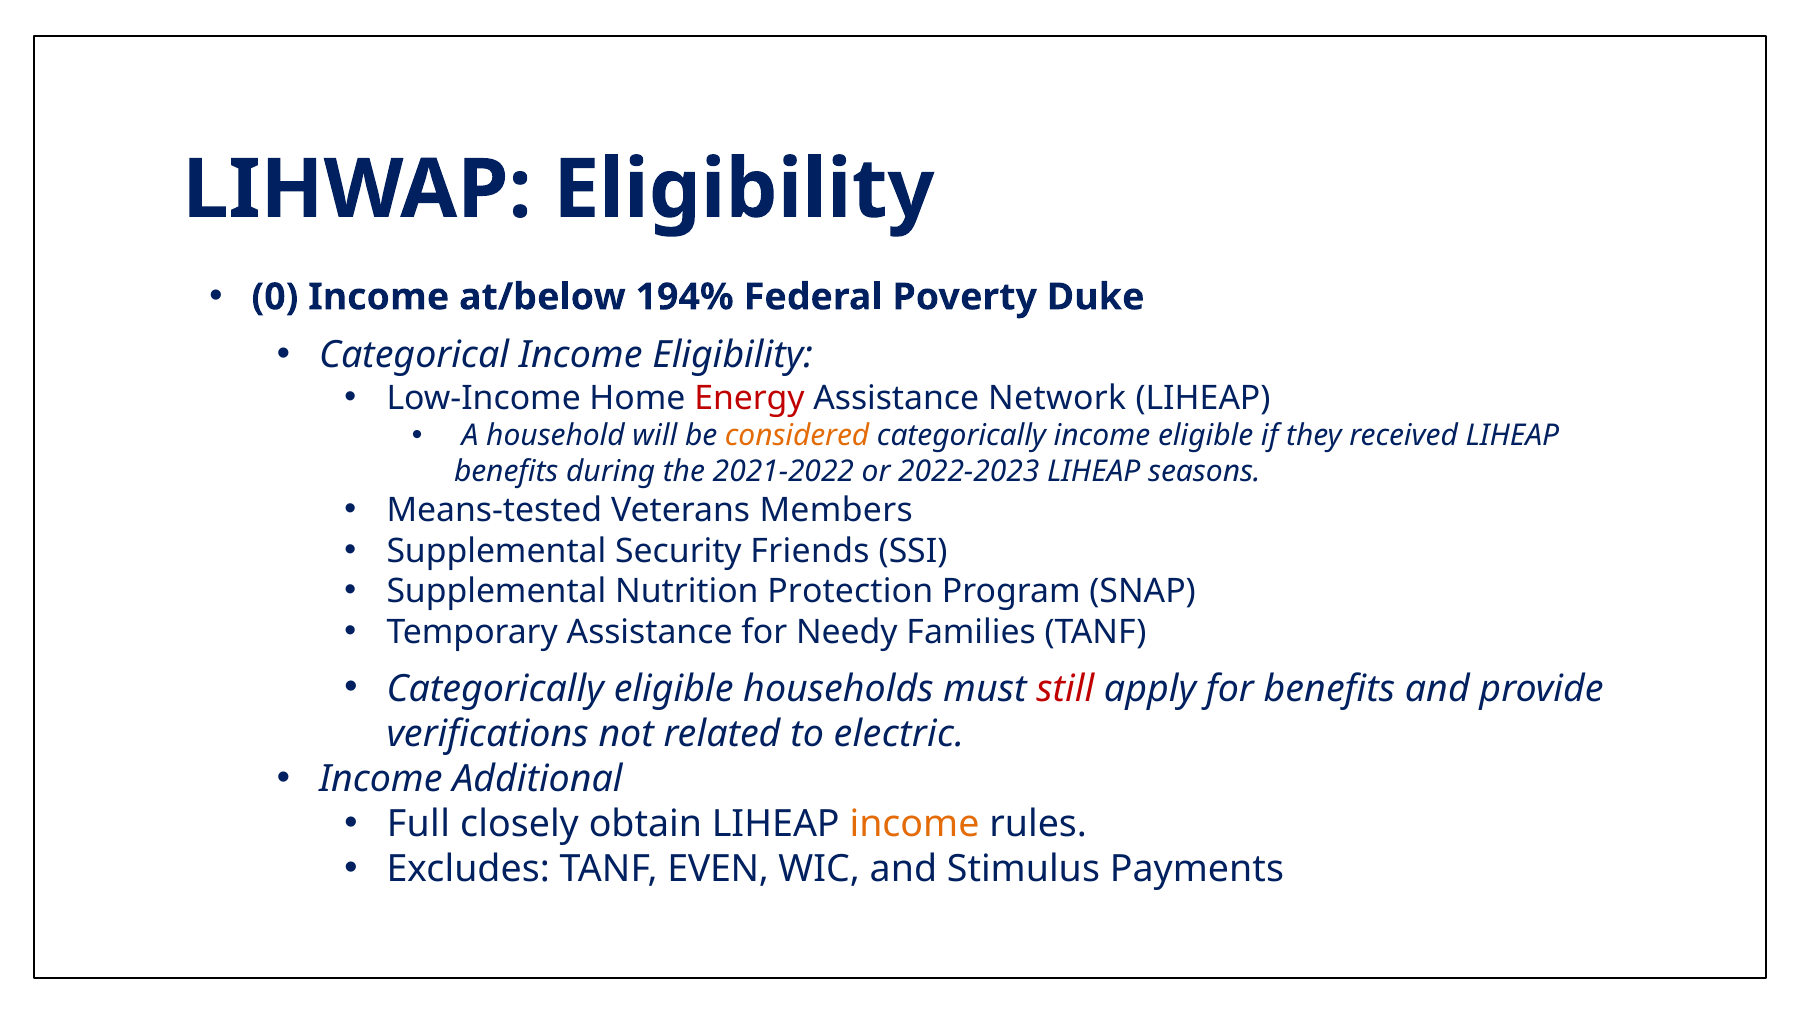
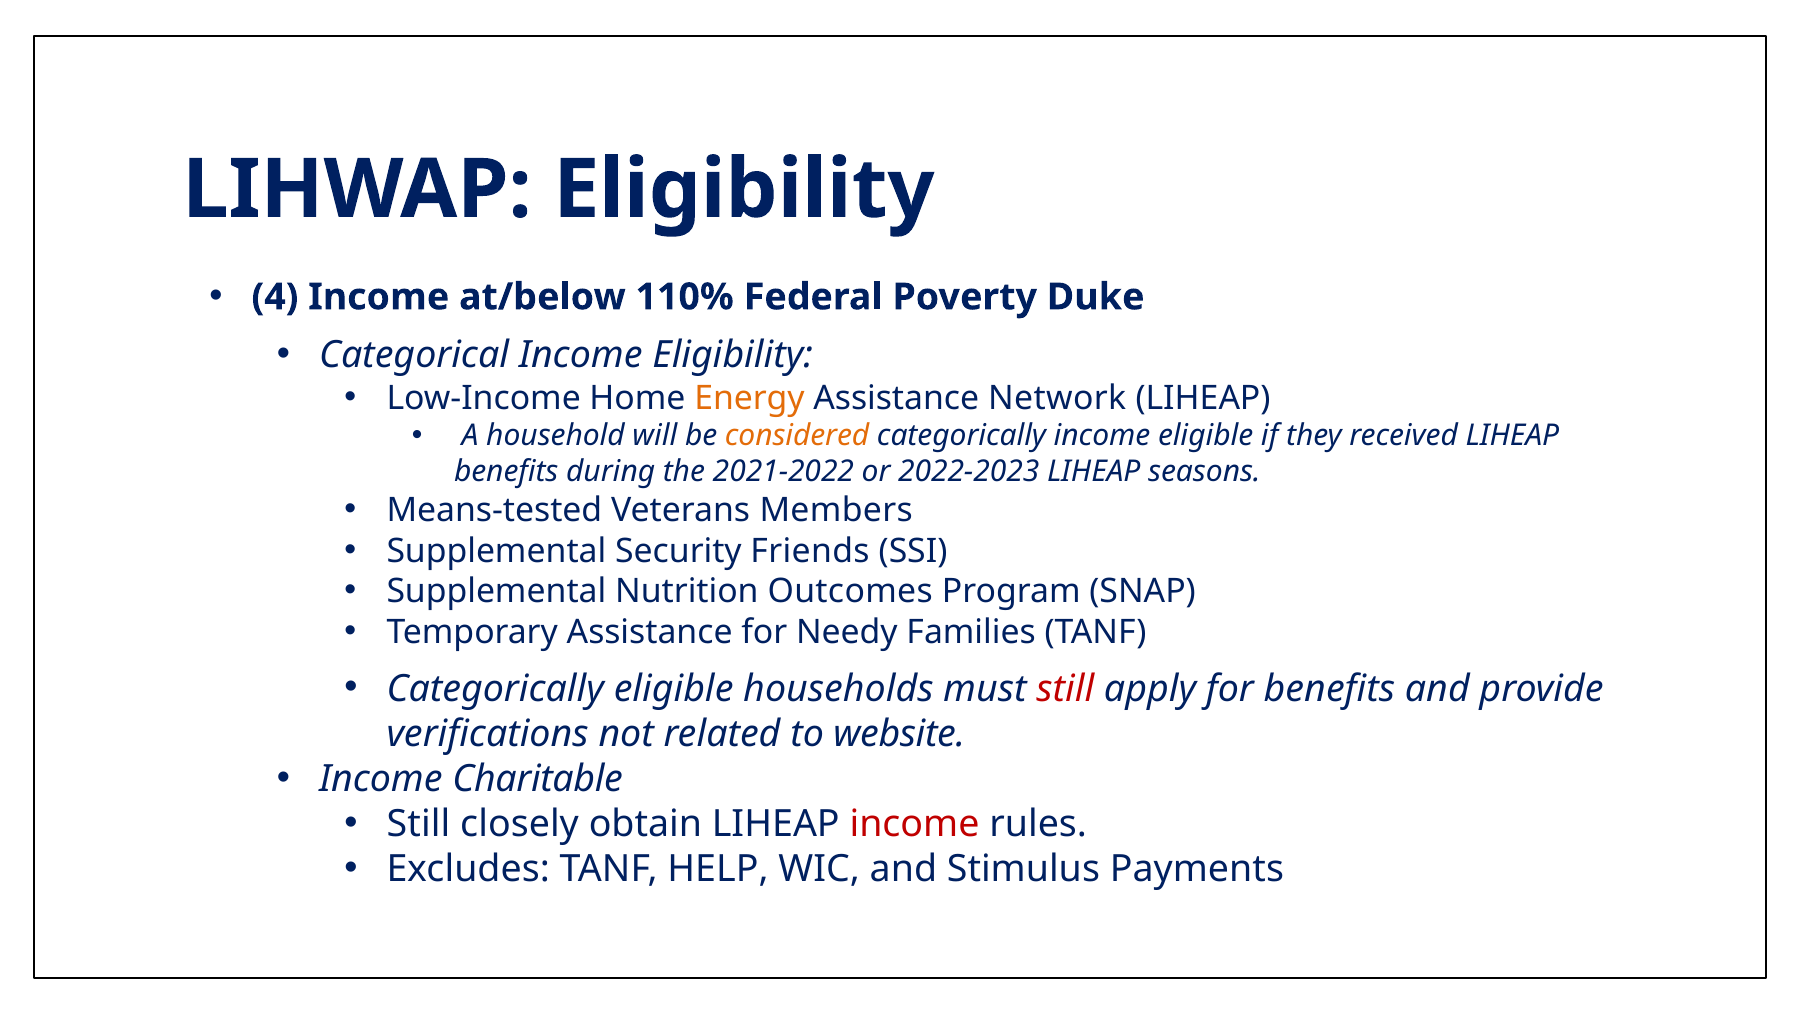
0: 0 -> 4
194%: 194% -> 110%
Energy colour: red -> orange
Protection: Protection -> Outcomes
electric: electric -> website
Additional: Additional -> Charitable
Full at (418, 824): Full -> Still
income at (915, 824) colour: orange -> red
EVEN: EVEN -> HELP
